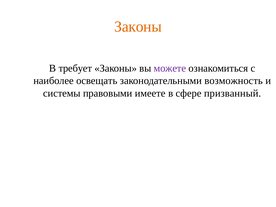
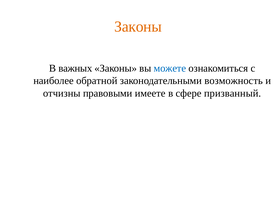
требует: требует -> важных
можете colour: purple -> blue
освещать: освещать -> обратной
системы: системы -> отчизны
